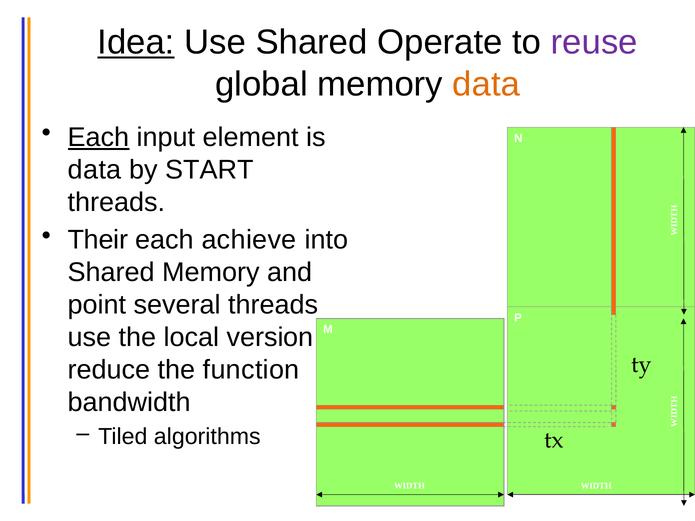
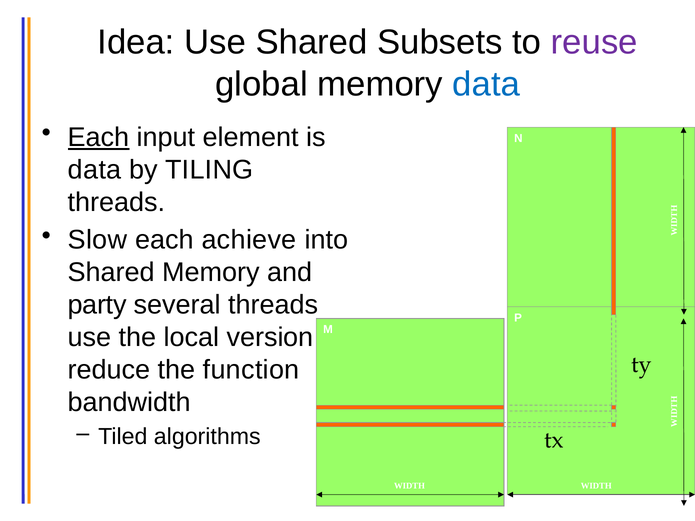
Idea underline: present -> none
Operate: Operate -> Subsets
data at (486, 84) colour: orange -> blue
START: START -> TILING
Their: Their -> Slow
point: point -> party
